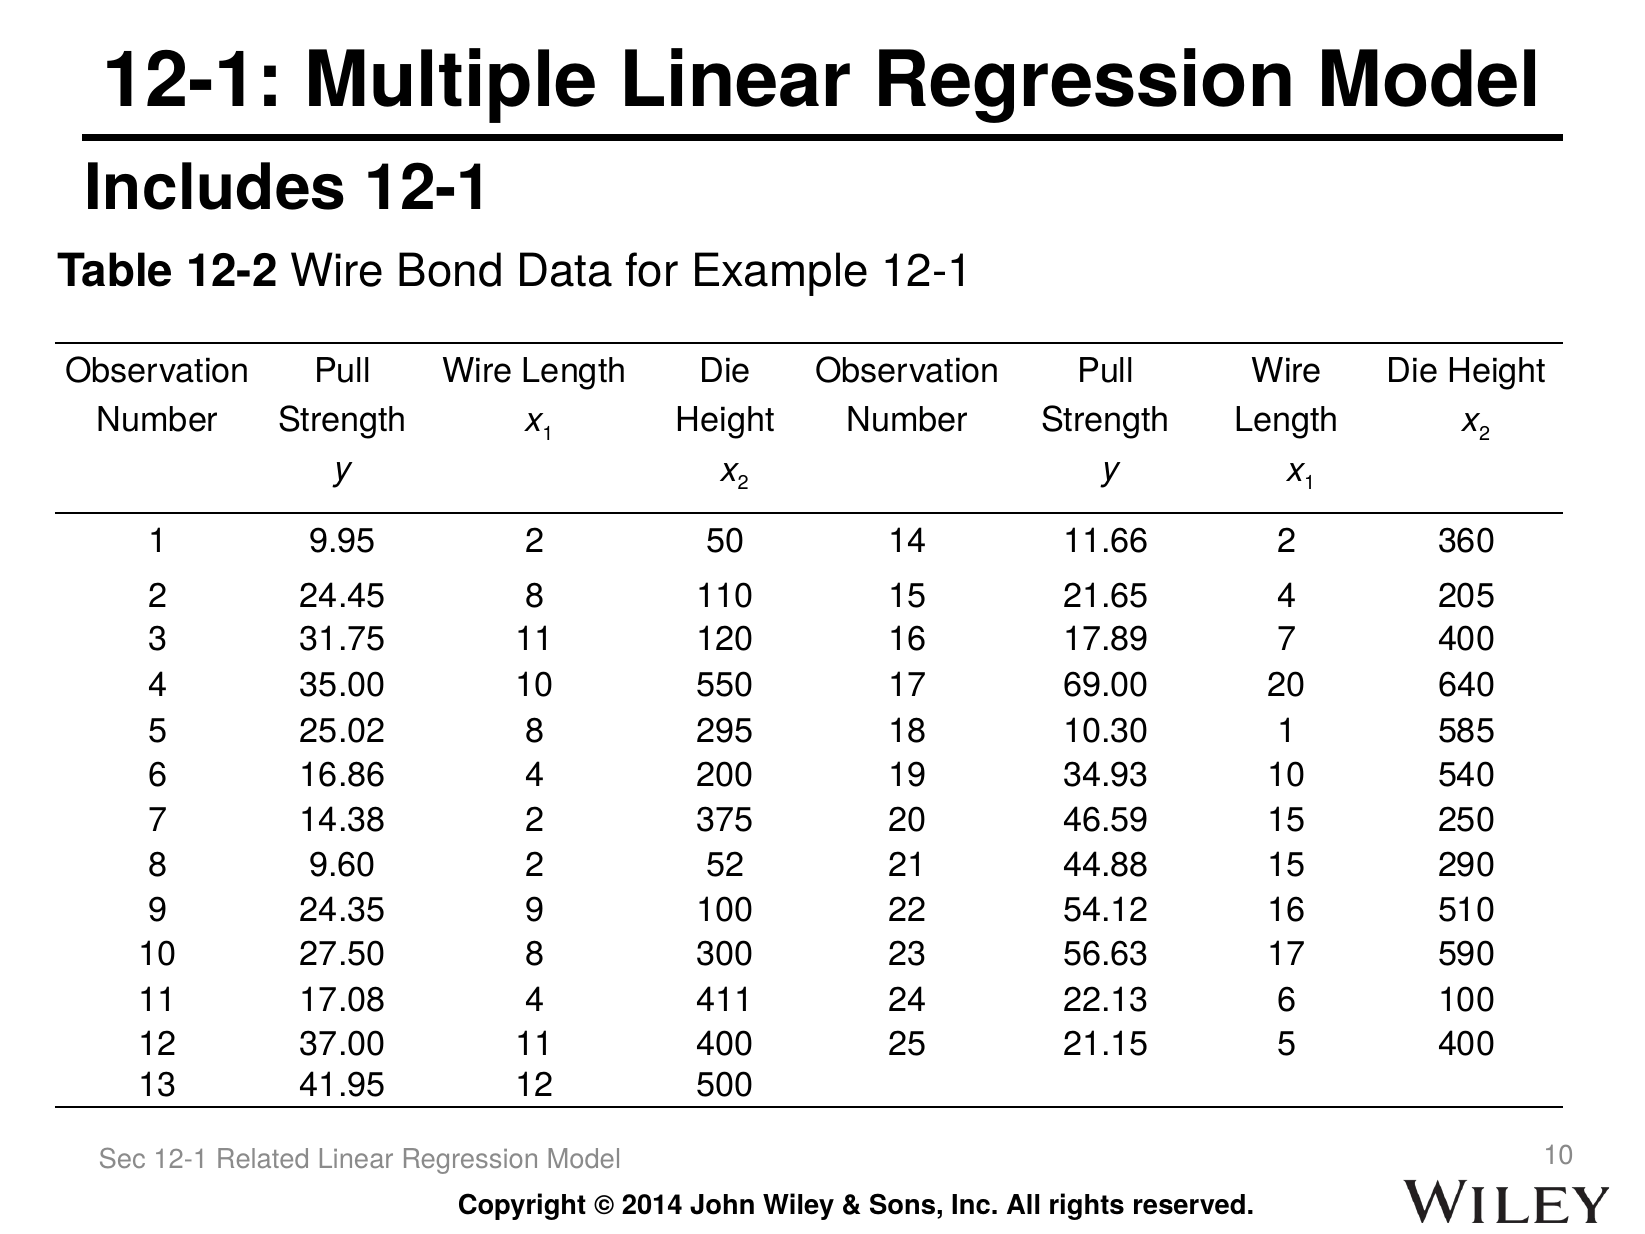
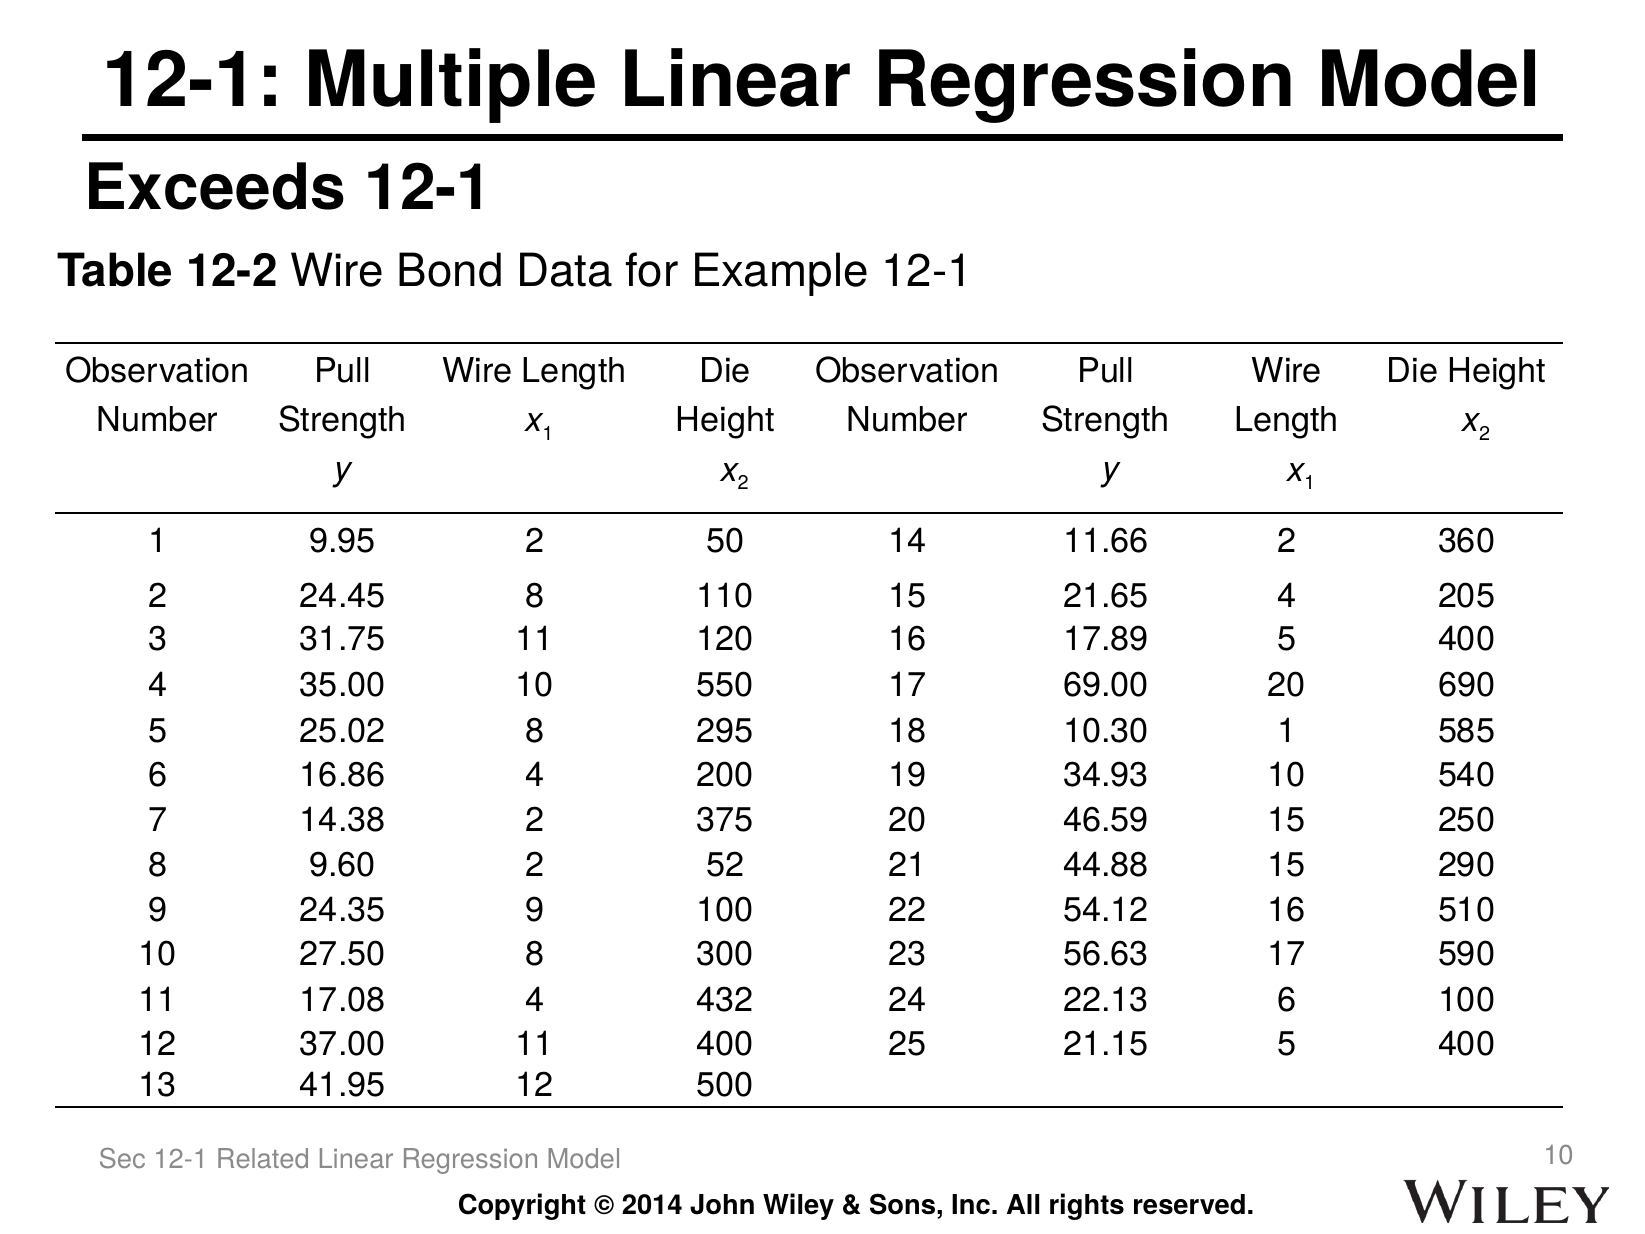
Includes: Includes -> Exceeds
17.89 7: 7 -> 5
640: 640 -> 690
411: 411 -> 432
